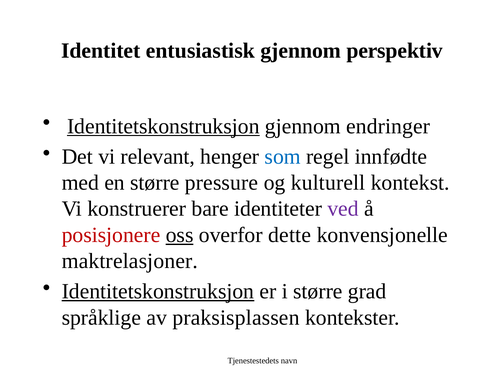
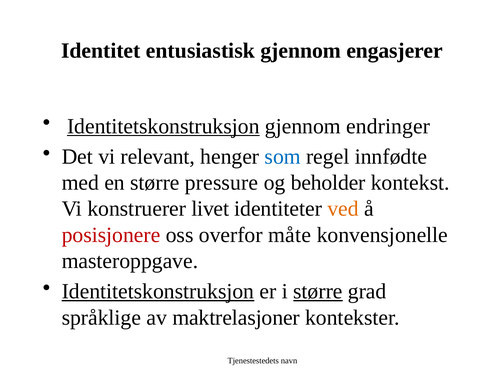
perspektiv: perspektiv -> engasjerer
kulturell: kulturell -> beholder
bare: bare -> livet
ved colour: purple -> orange
oss underline: present -> none
dette: dette -> måte
maktrelasjoner: maktrelasjoner -> masteroppgave
større at (318, 291) underline: none -> present
praksisplassen: praksisplassen -> maktrelasjoner
